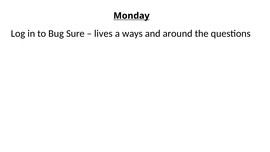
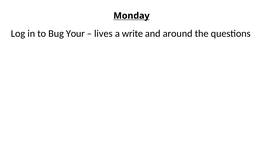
Sure: Sure -> Your
ways: ways -> write
